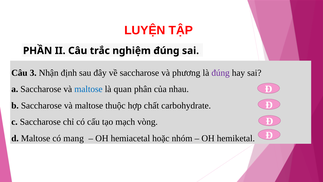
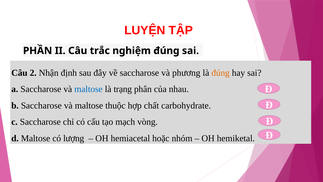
3: 3 -> 2
đúng at (221, 73) colour: purple -> orange
quan: quan -> trạng
mang: mang -> lượng
